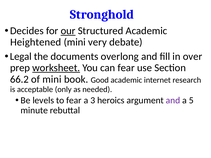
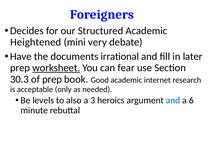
Stronghold: Stronghold -> Foreigners
our underline: present -> none
Legal: Legal -> Have
overlong: overlong -> irrational
over: over -> later
66.2: 66.2 -> 30.3
of mini: mini -> prep
to fear: fear -> also
and at (173, 100) colour: purple -> blue
5: 5 -> 6
